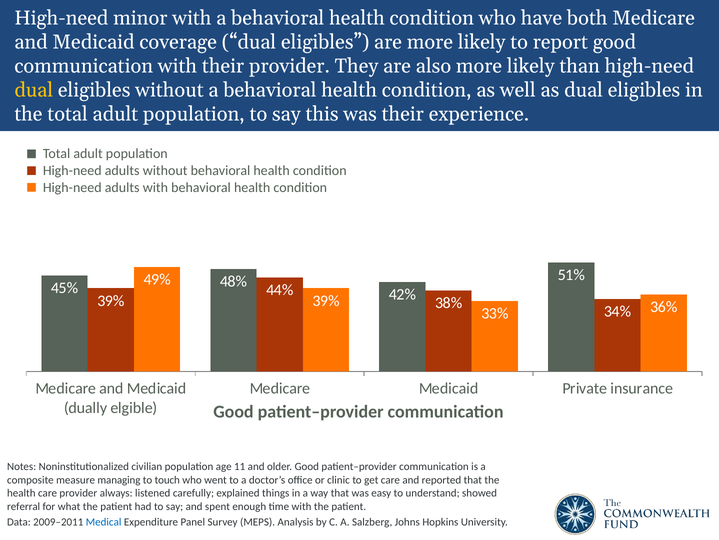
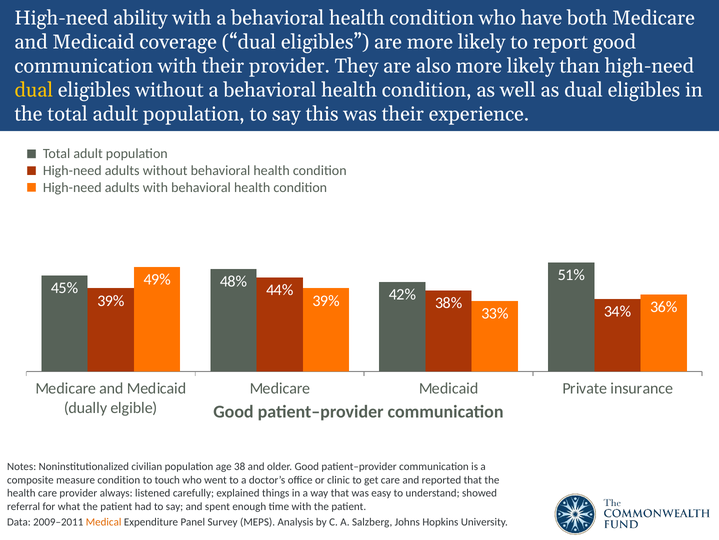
minor: minor -> ability
11: 11 -> 38
measure managing: managing -> condition
Medical colour: blue -> orange
